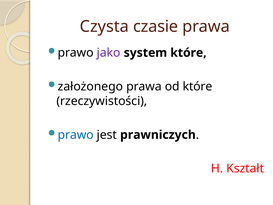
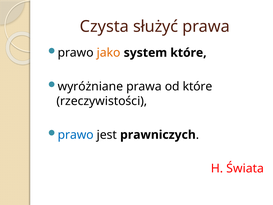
czasie: czasie -> służyć
jako colour: purple -> orange
założonego: założonego -> wyróżniane
Kształt: Kształt -> Świata
